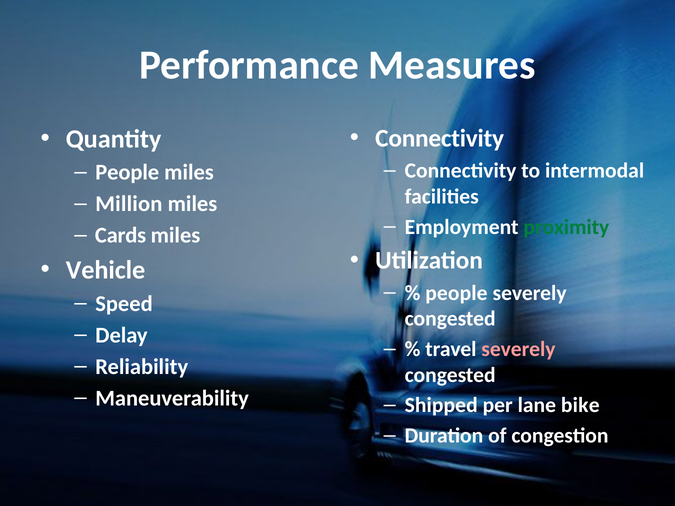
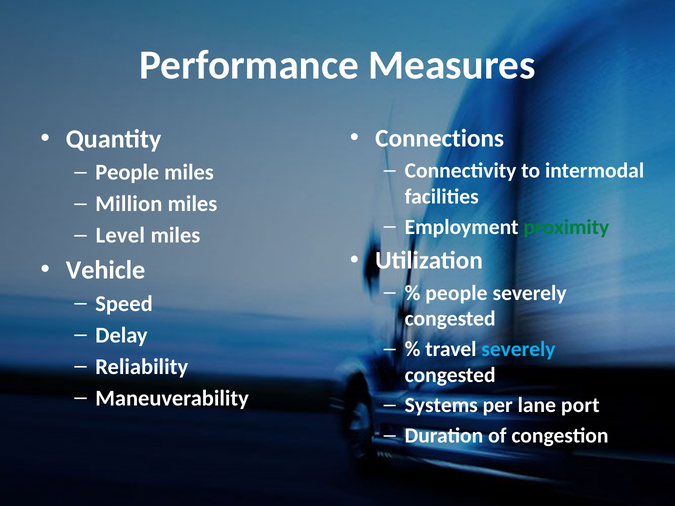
Connectivity at (440, 138): Connectivity -> Connections
Cards: Cards -> Level
severely at (518, 349) colour: pink -> light blue
Shipped: Shipped -> Systems
bike: bike -> port
